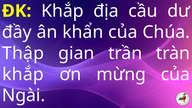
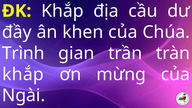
khẩn: khẩn -> khen
Thập: Thập -> Trình
